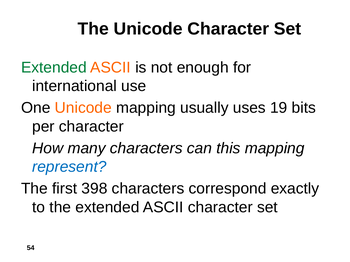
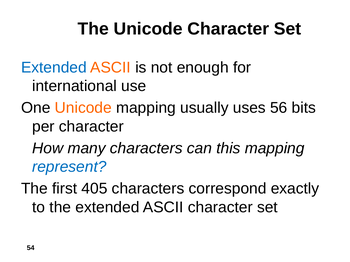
Extended at (54, 68) colour: green -> blue
19: 19 -> 56
398: 398 -> 405
